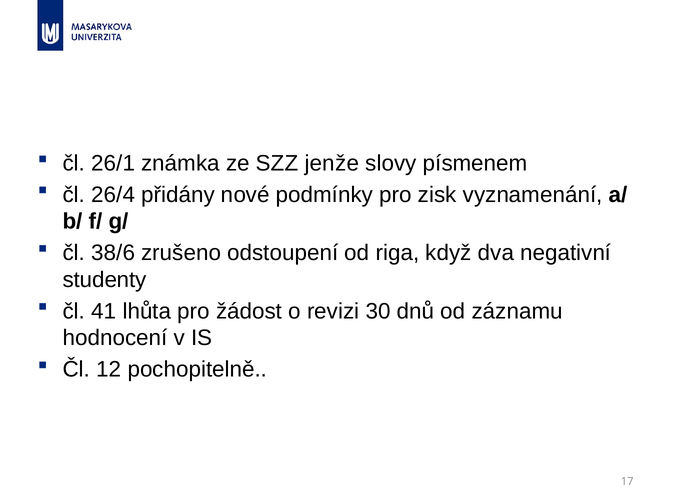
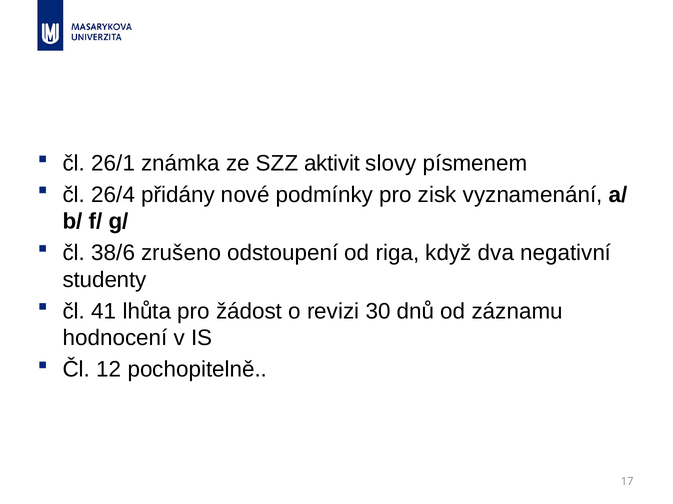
jenže: jenže -> aktivit
